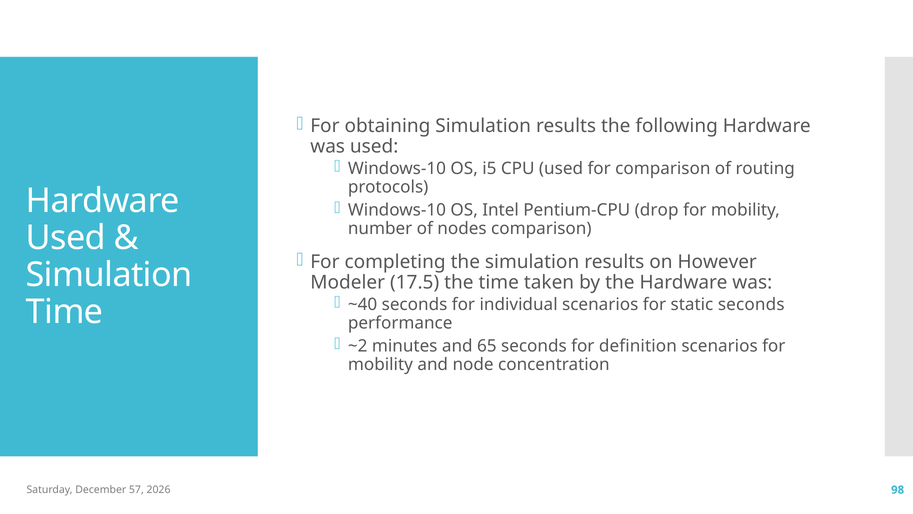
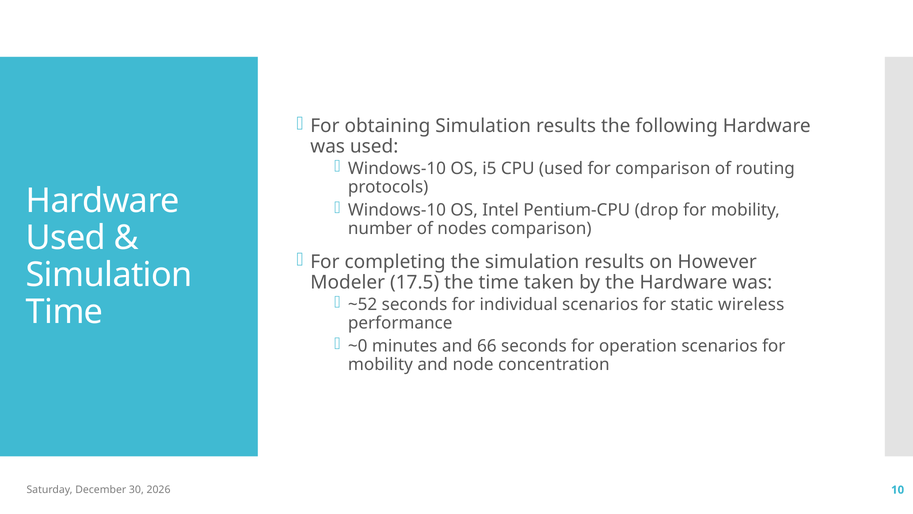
~40: ~40 -> ~52
static seconds: seconds -> wireless
~2: ~2 -> ~0
65: 65 -> 66
definition: definition -> operation
57: 57 -> 30
98: 98 -> 10
